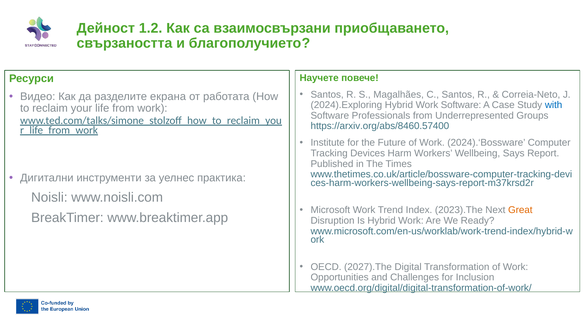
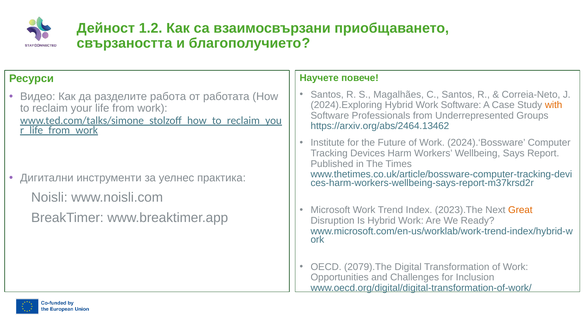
екрана: екрана -> работа
with colour: blue -> orange
https://arxiv.org/abs/8460.57400: https://arxiv.org/abs/8460.57400 -> https://arxiv.org/abs/2464.13462
2027).The: 2027).The -> 2079).The
